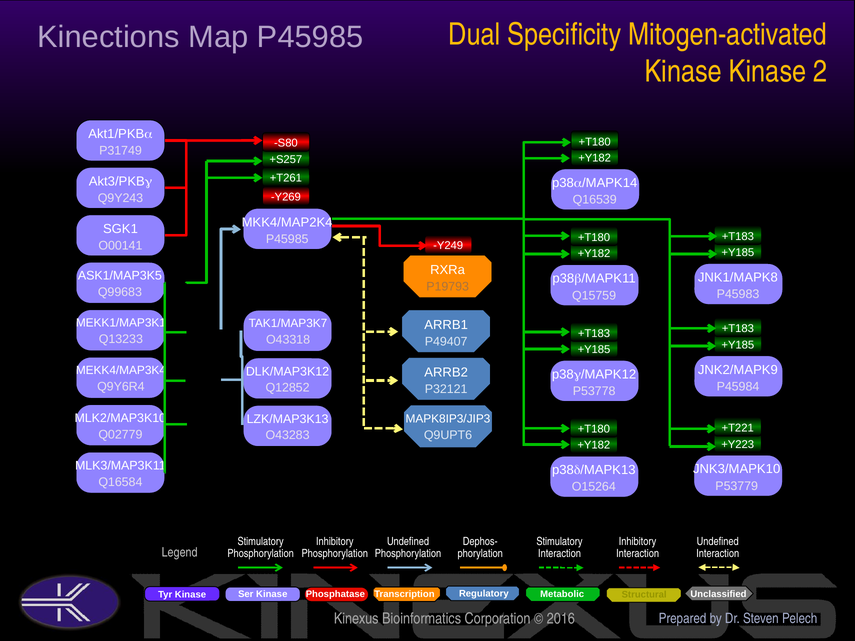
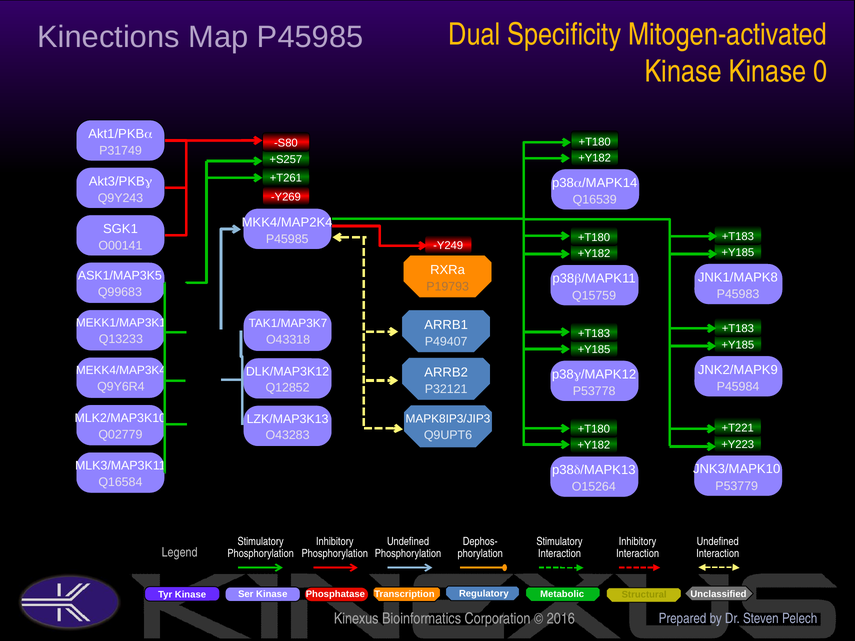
2: 2 -> 0
